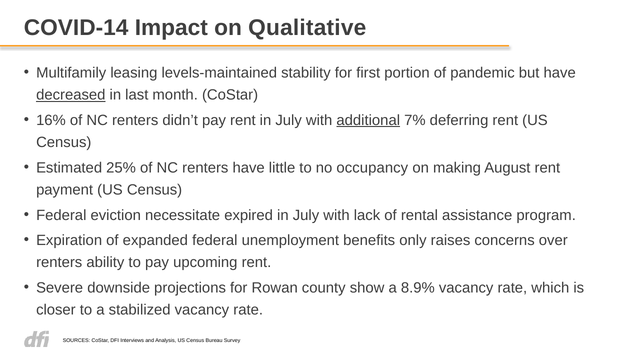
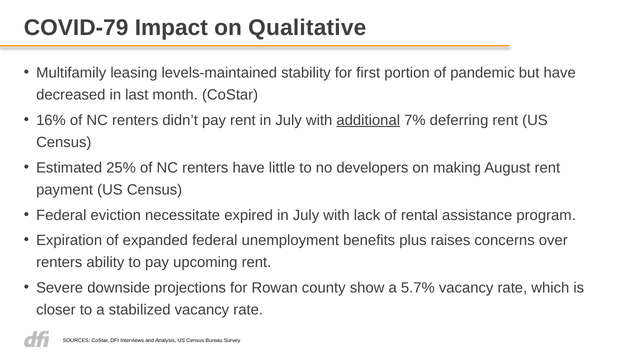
COVID-14: COVID-14 -> COVID-79
decreased underline: present -> none
occupancy: occupancy -> developers
only: only -> plus
8.9%: 8.9% -> 5.7%
